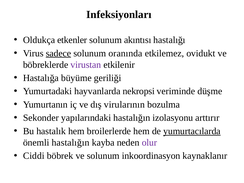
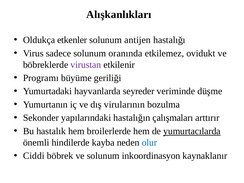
Infeksiyonları: Infeksiyonları -> Alışkanlıkları
akıntısı: akıntısı -> antijen
sadece underline: present -> none
Hastalığa: Hastalığa -> Programı
nekropsi: nekropsi -> seyreder
izolasyonu: izolasyonu -> çalışmaları
önemli hastalığın: hastalığın -> hindilerde
olur colour: purple -> blue
